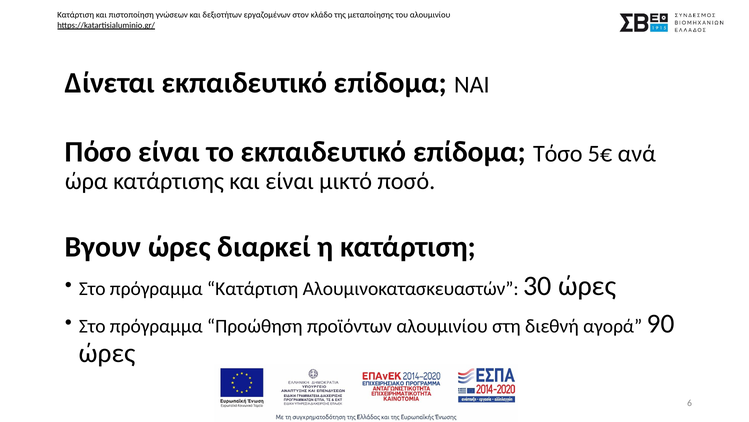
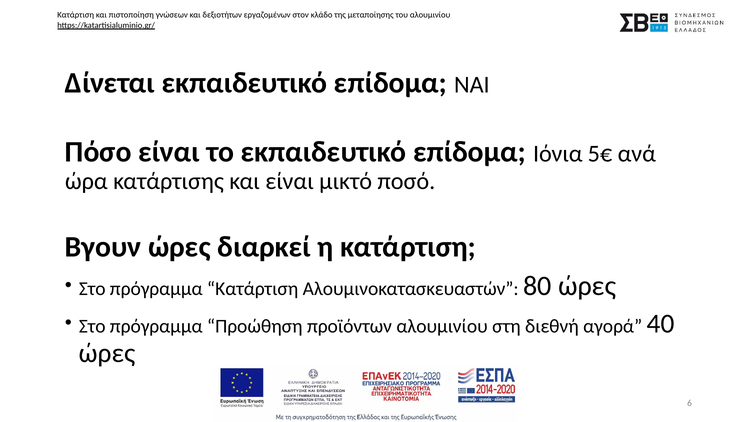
Τόσο: Τόσο -> Ιόνια
30: 30 -> 80
90: 90 -> 40
